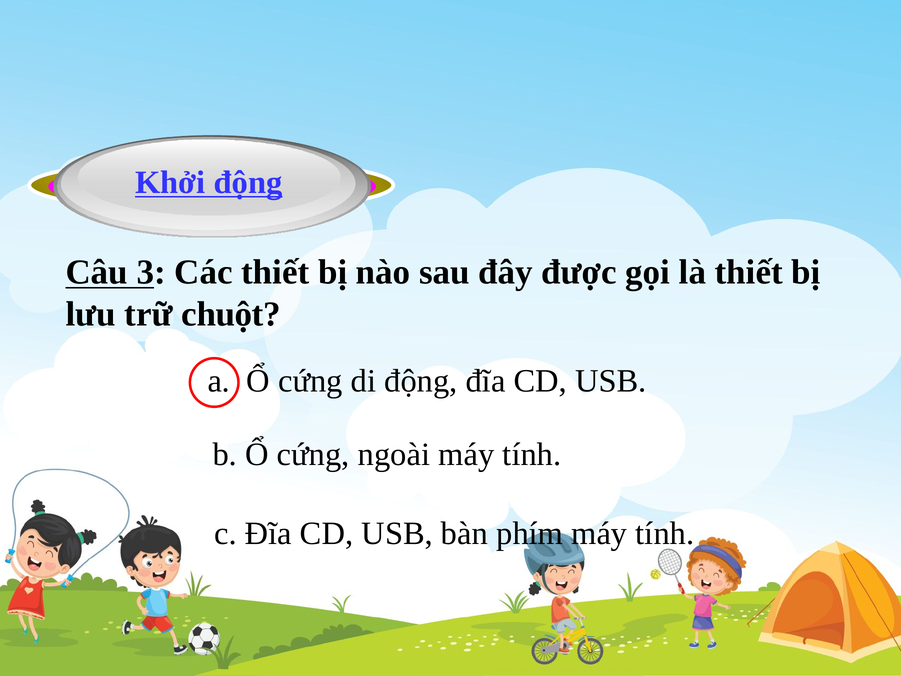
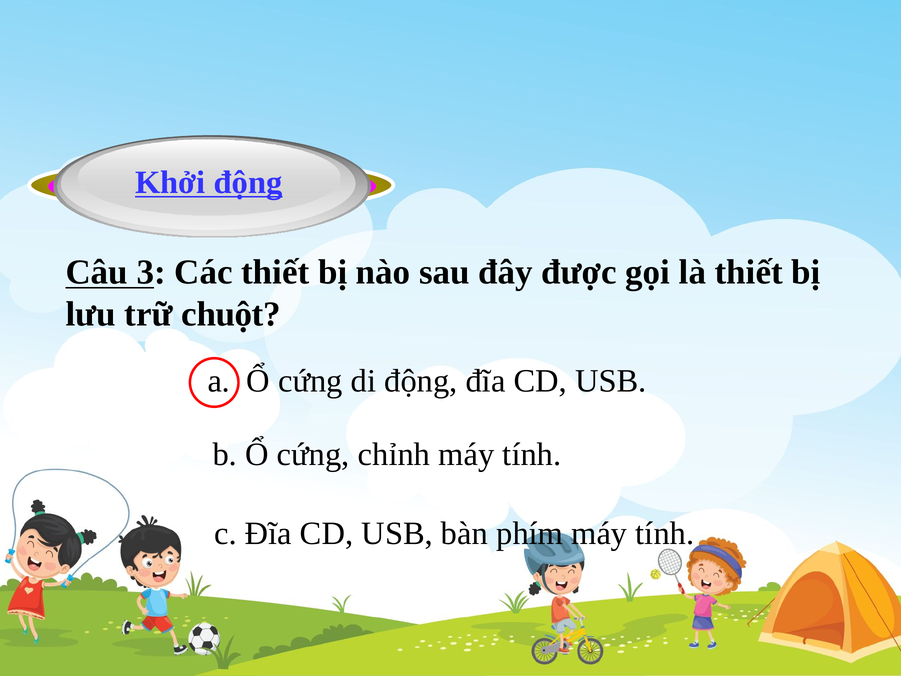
ngoài: ngoài -> chỉnh
